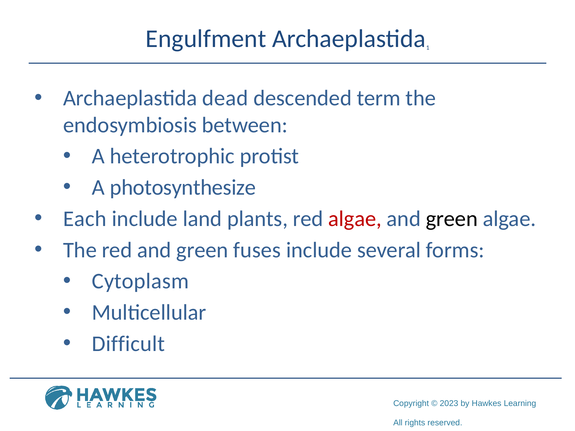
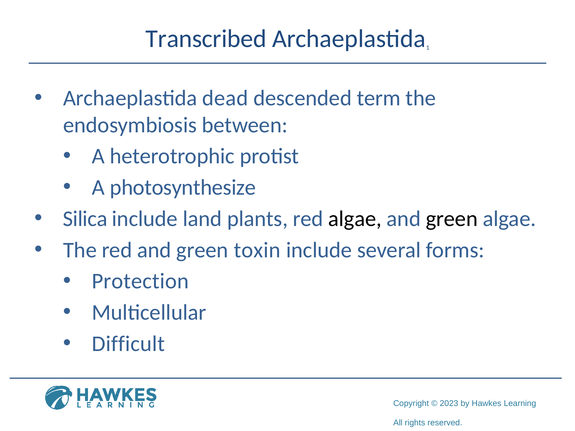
Engulfment: Engulfment -> Transcribed
Each: Each -> Silica
algae at (355, 219) colour: red -> black
fuses: fuses -> toxin
Cytoplasm: Cytoplasm -> Protection
